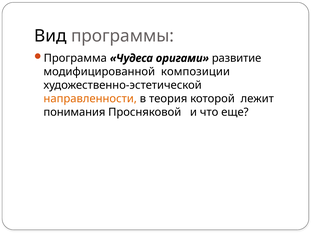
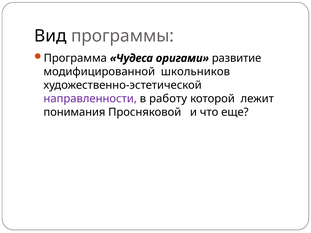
композиции: композиции -> школьников
направленности colour: orange -> purple
теория: теория -> работу
